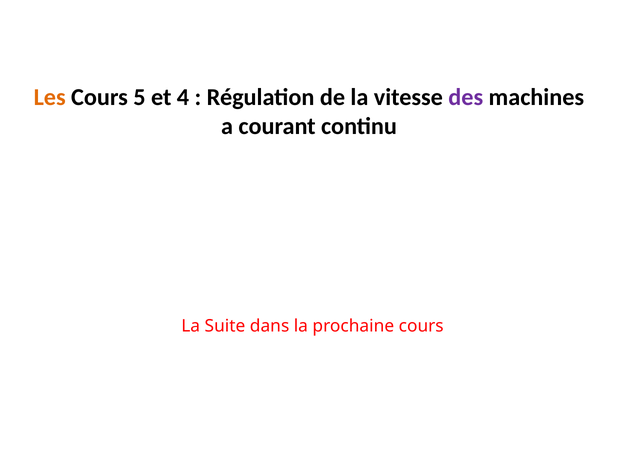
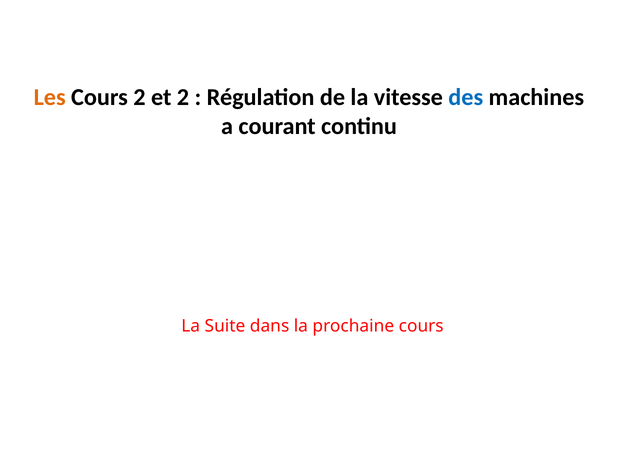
Cours 5: 5 -> 2
et 4: 4 -> 2
des colour: purple -> blue
